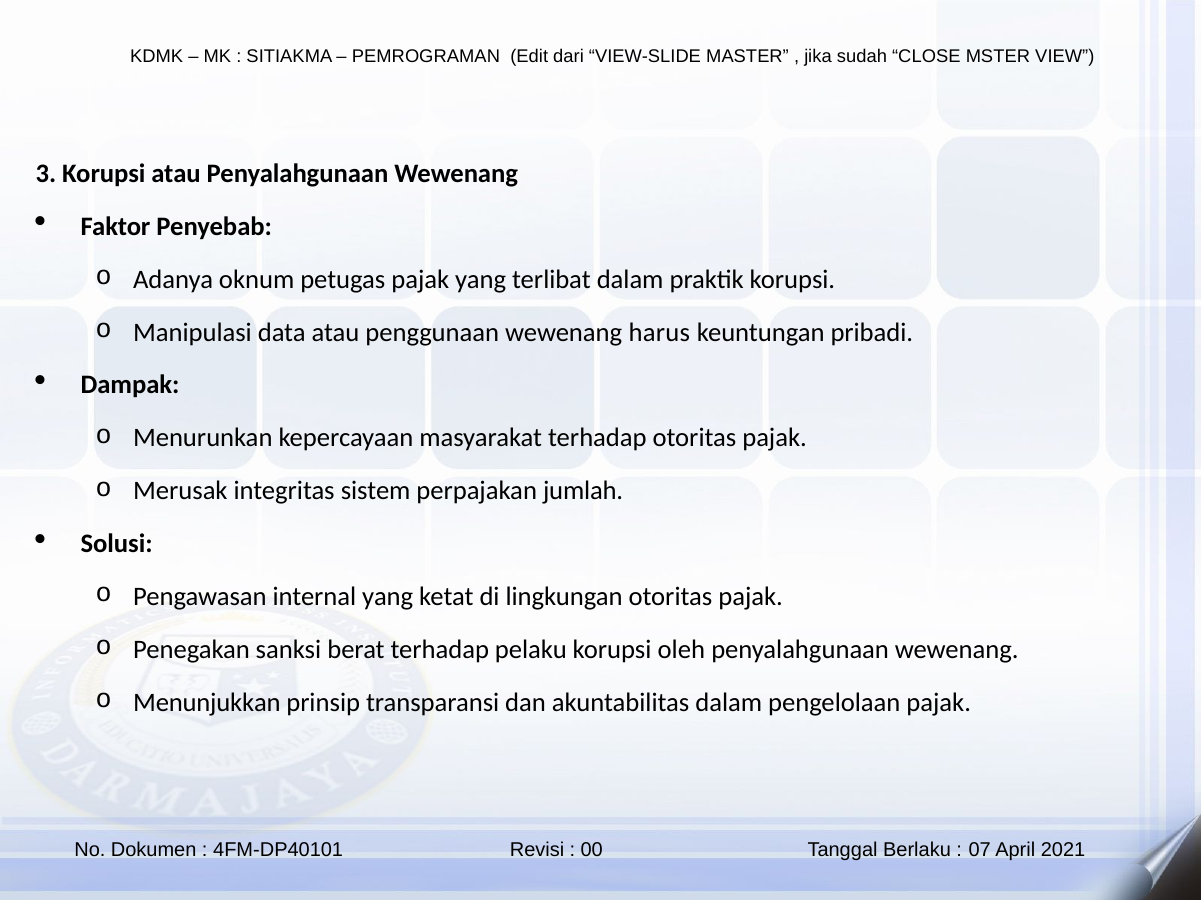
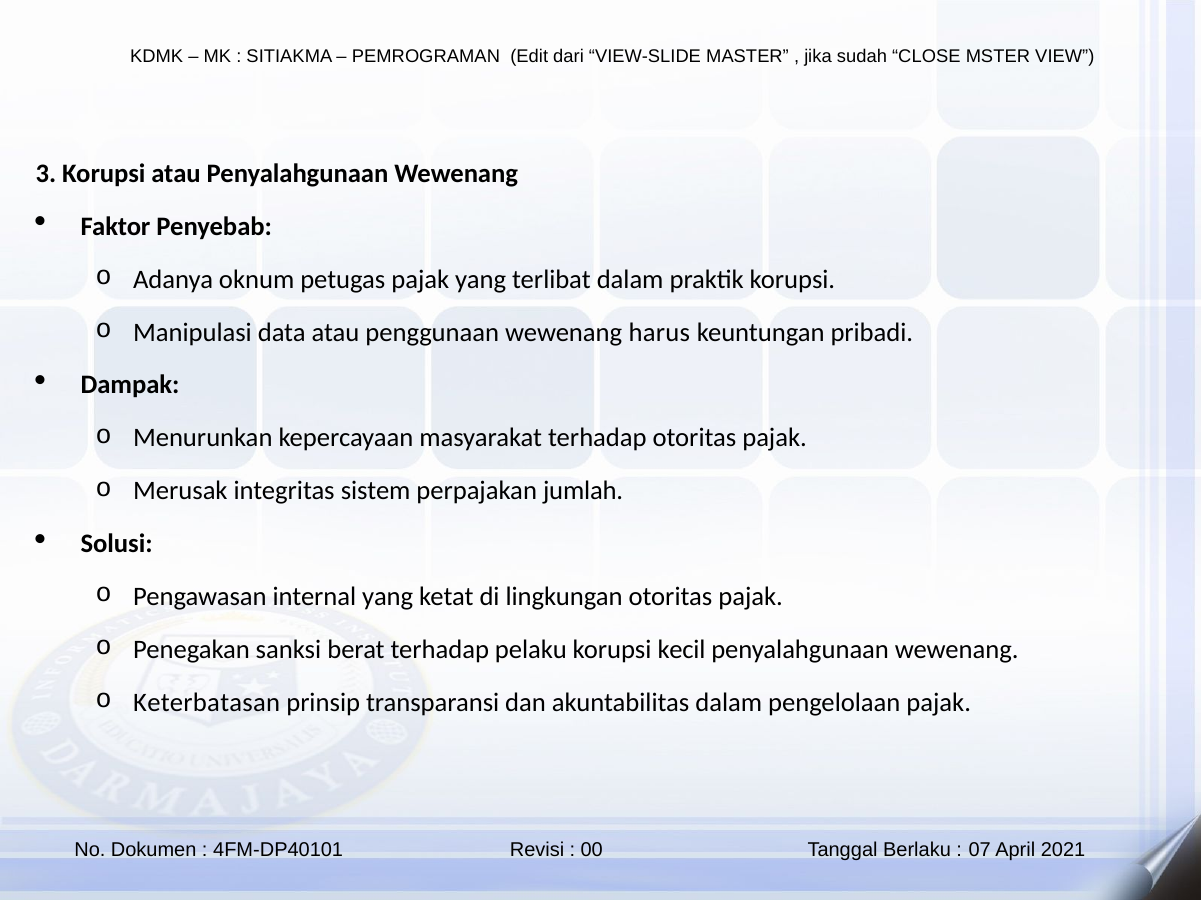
oleh: oleh -> kecil
Menunjukkan: Menunjukkan -> Keterbatasan
